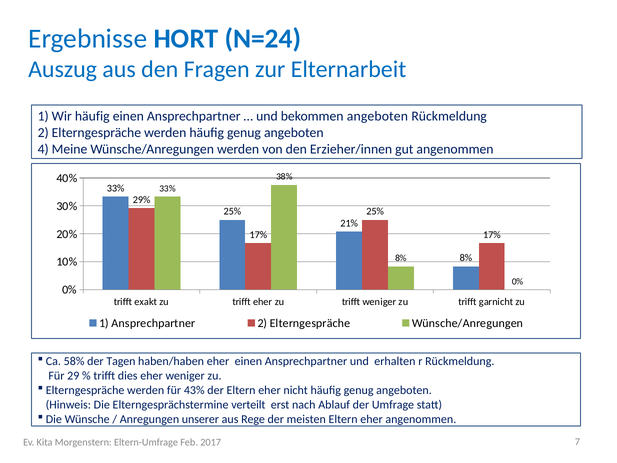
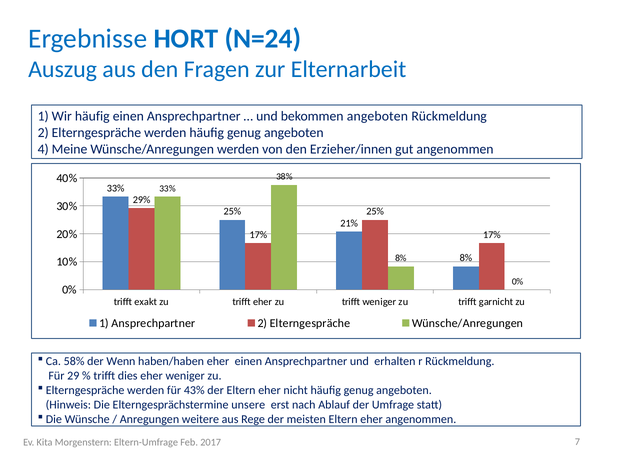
Tagen: Tagen -> Wenn
verteilt: verteilt -> unsere
unserer: unserer -> weitere
